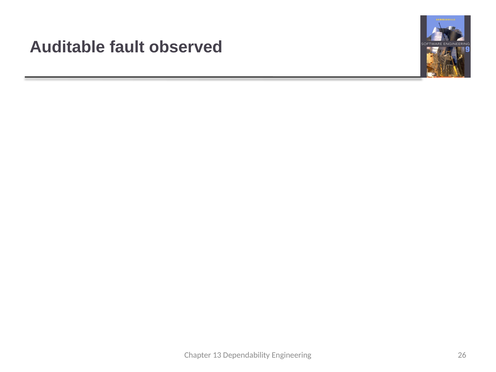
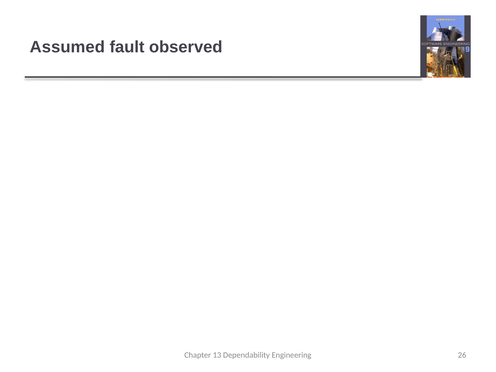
Auditable at (67, 47): Auditable -> Assumed
